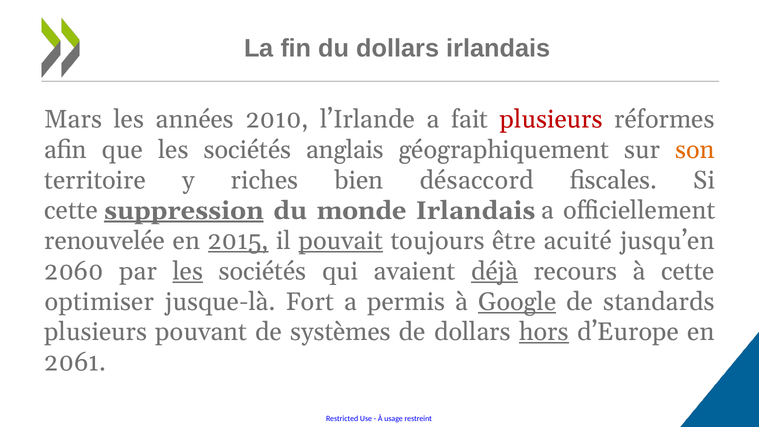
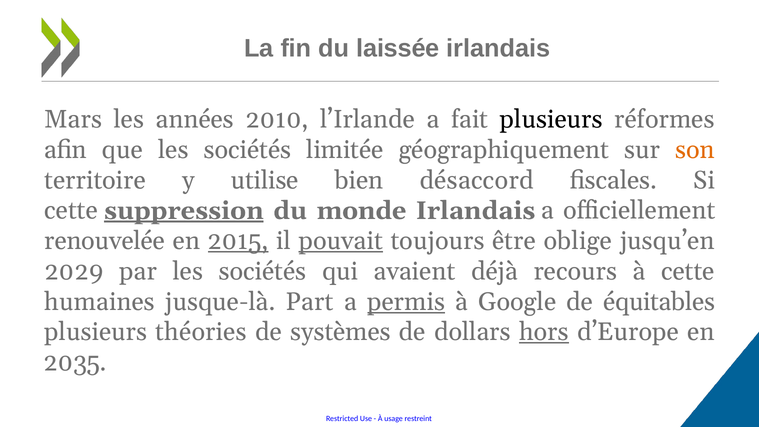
du dollars: dollars -> laissée
plusieurs at (551, 119) colour: red -> black
anglais: anglais -> limitée
riches: riches -> utilise
acuité: acuité -> oblige
2060: 2060 -> 2029
les at (188, 271) underline: present -> none
déjà underline: present -> none
optimiser: optimiser -> humaines
Fort: Fort -> Part
permis underline: none -> present
Google underline: present -> none
standards: standards -> équitables
pouvant: pouvant -> théories
2061: 2061 -> 2035
